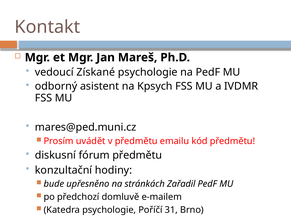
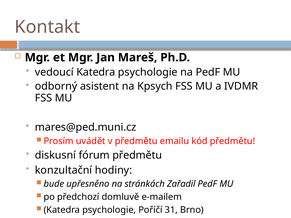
vedoucí Získané: Získané -> Katedra
